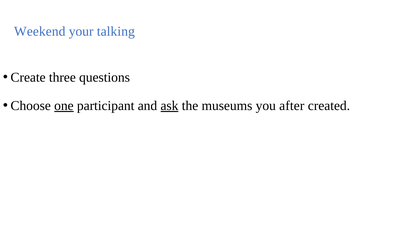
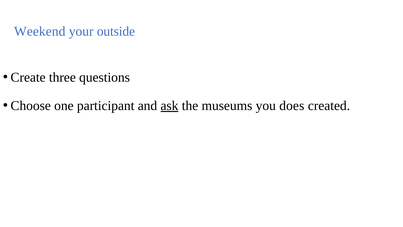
talking: talking -> outside
one underline: present -> none
after: after -> does
